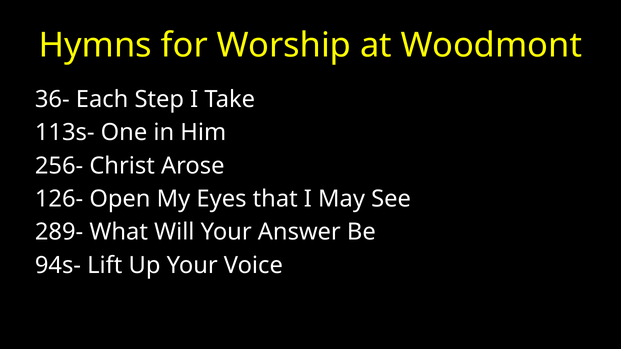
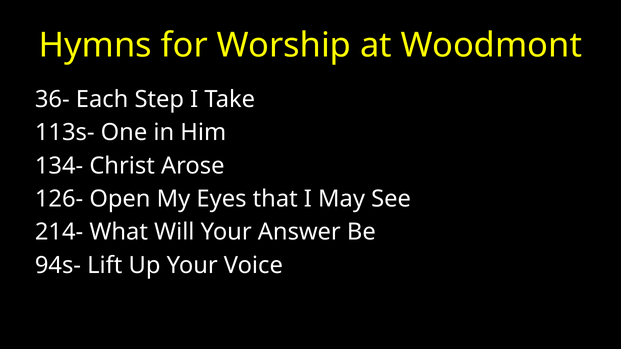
256-: 256- -> 134-
289-: 289- -> 214-
